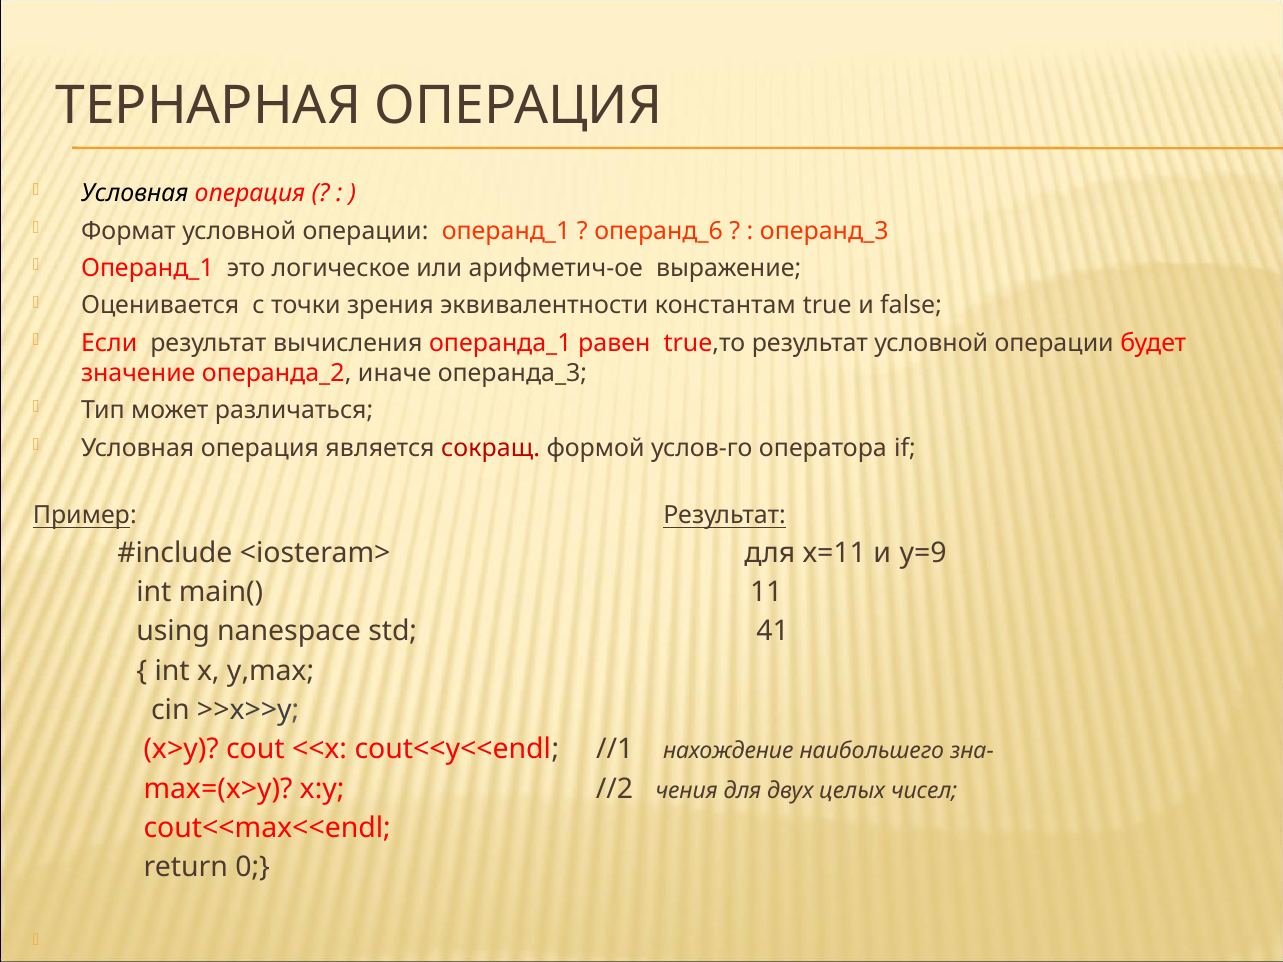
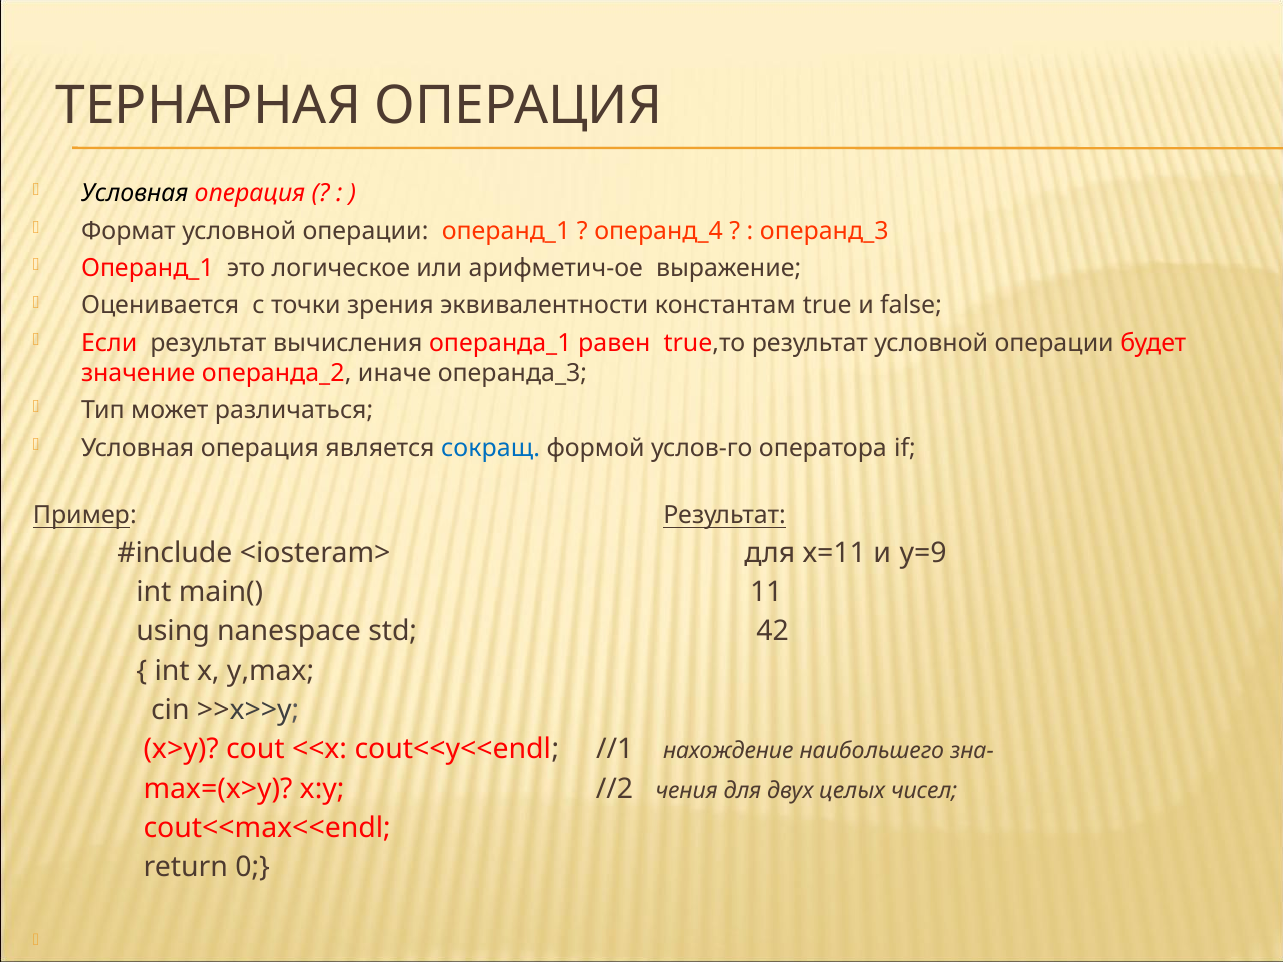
операнд_6: операнд_6 -> операнд_4
сокращ colour: red -> blue
41: 41 -> 42
